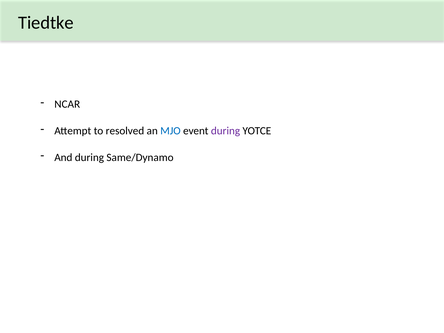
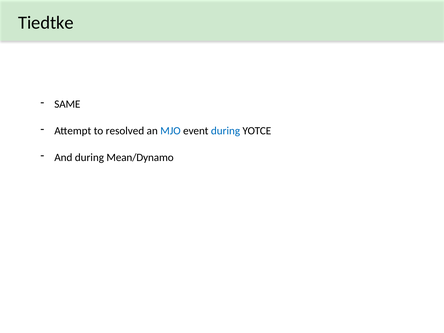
NCAR: NCAR -> SAME
during at (226, 131) colour: purple -> blue
Same/Dynamo: Same/Dynamo -> Mean/Dynamo
